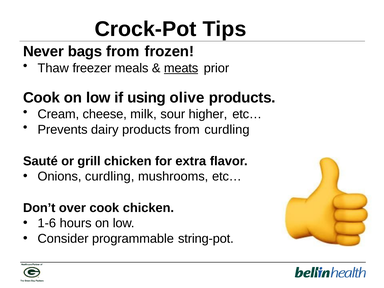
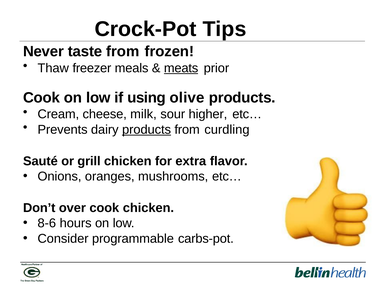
bags: bags -> taste
products at (147, 130) underline: none -> present
Onions curdling: curdling -> oranges
1-6: 1-6 -> 8-6
string-pot: string-pot -> carbs-pot
